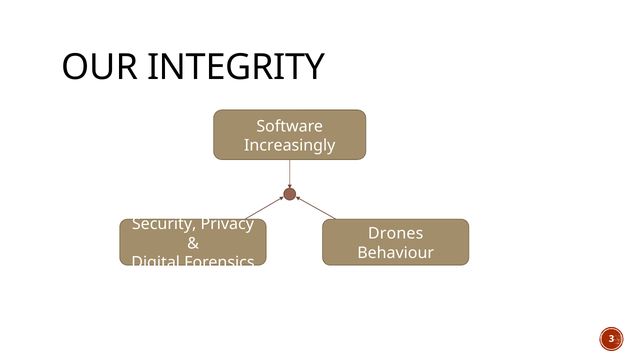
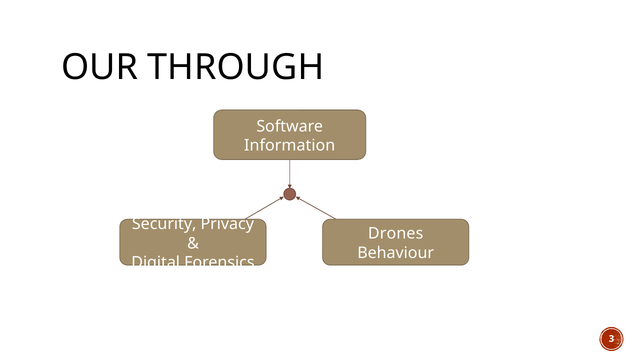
INTEGRITY: INTEGRITY -> THROUGH
Increasingly: Increasingly -> Information
